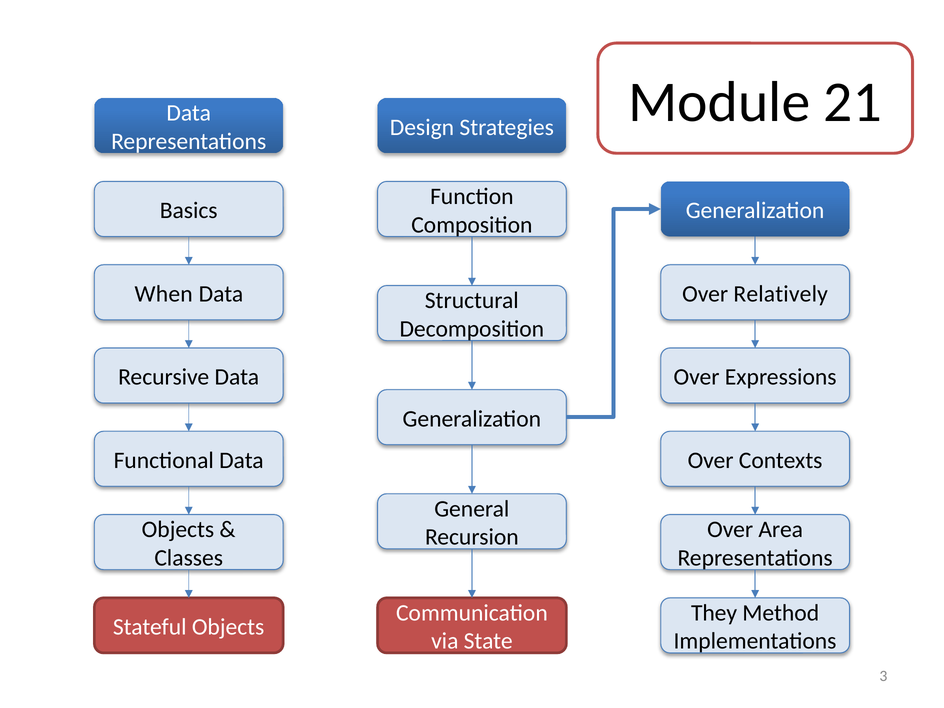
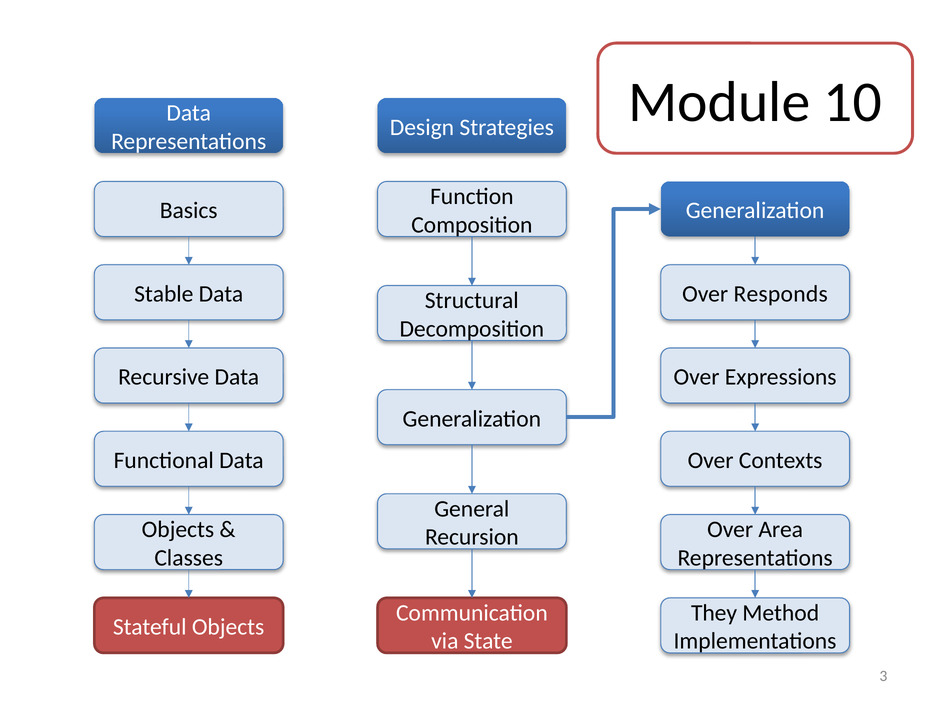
21: 21 -> 10
When: When -> Stable
Relatively: Relatively -> Responds
